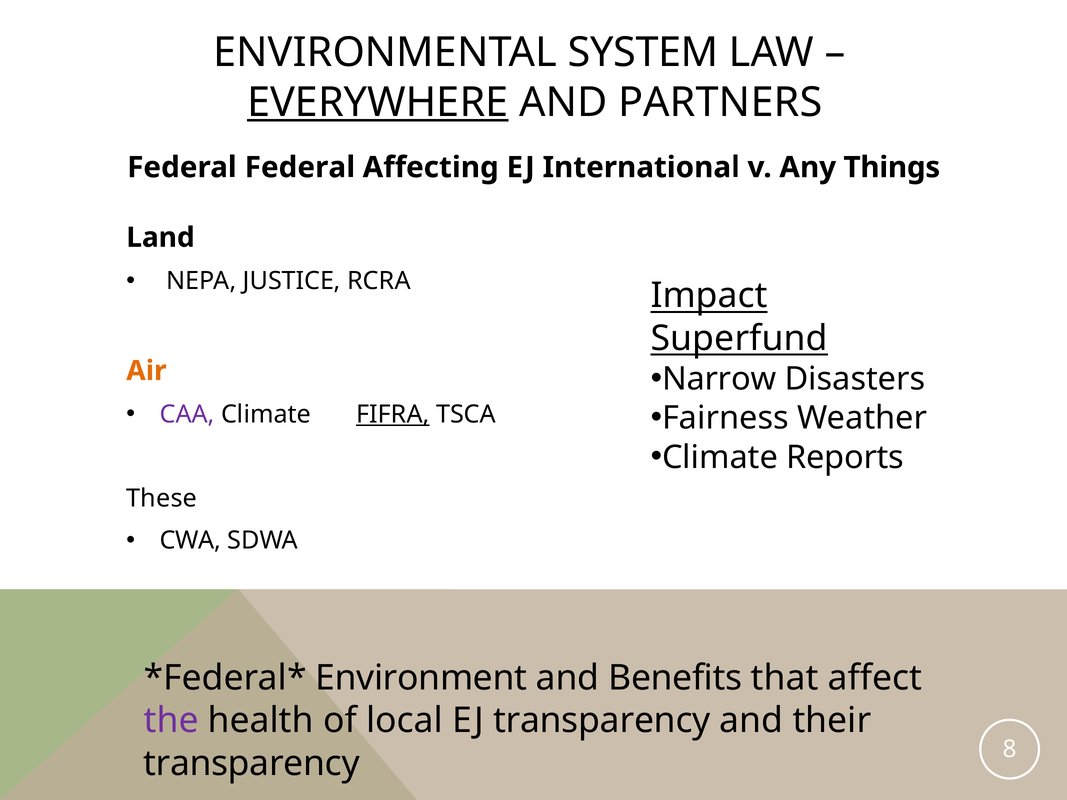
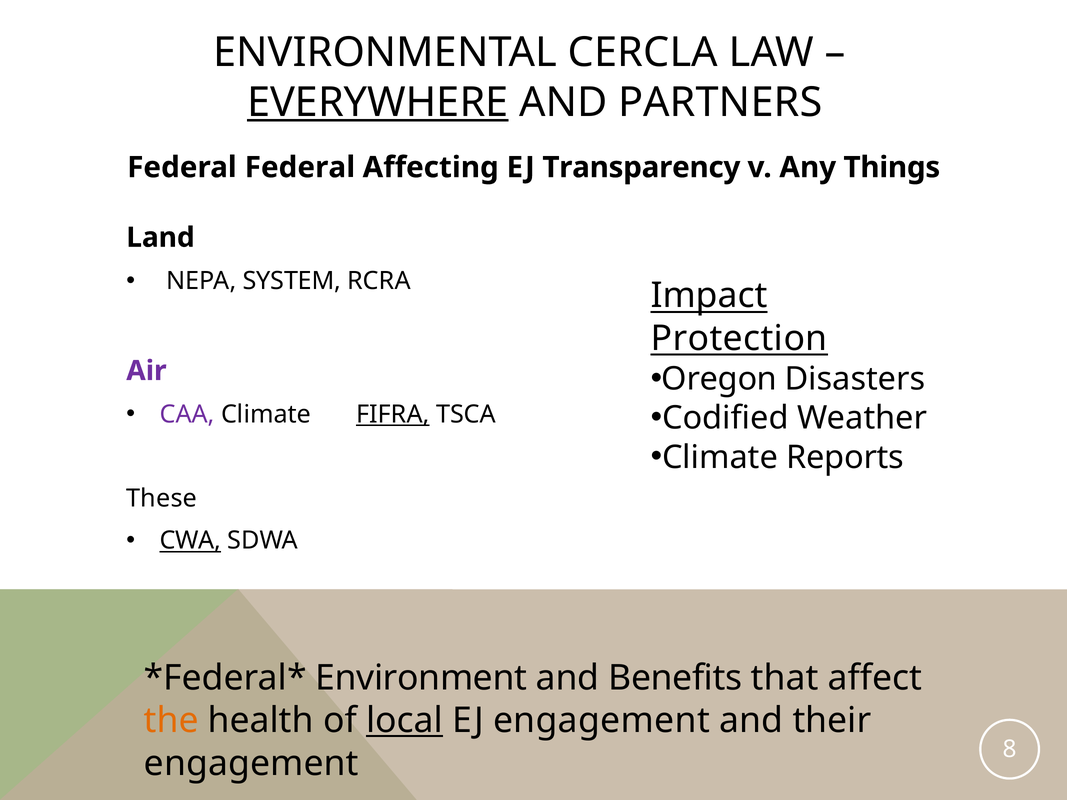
SYSTEM: SYSTEM -> CERCLA
International: International -> Transparency
JUSTICE: JUSTICE -> SYSTEM
Superfund: Superfund -> Protection
Narrow: Narrow -> Oregon
Air colour: orange -> purple
Fairness: Fairness -> Codified
CWA underline: none -> present
the colour: purple -> orange
local underline: none -> present
EJ transparency: transparency -> engagement
transparency at (251, 764): transparency -> engagement
